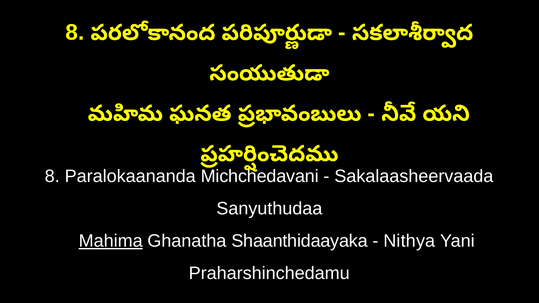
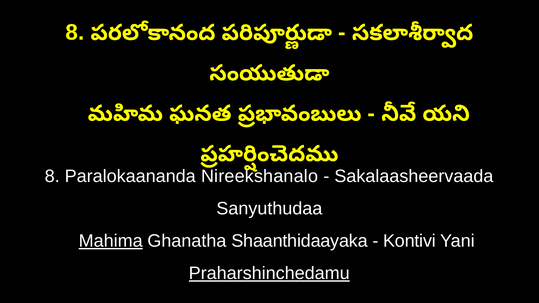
Michchedavani: Michchedavani -> Nireekshanalo
Nithya: Nithya -> Kontivi
Praharshinchedamu underline: none -> present
